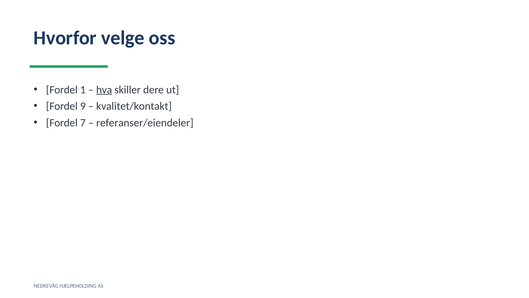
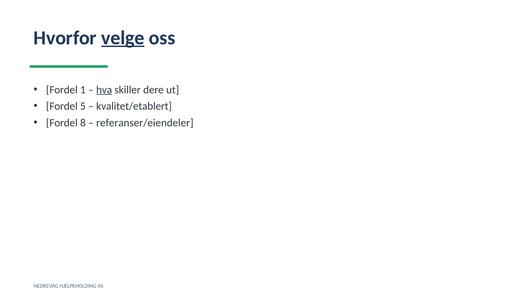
velge underline: none -> present
9: 9 -> 5
kvalitet/kontakt: kvalitet/kontakt -> kvalitet/etablert
7: 7 -> 8
